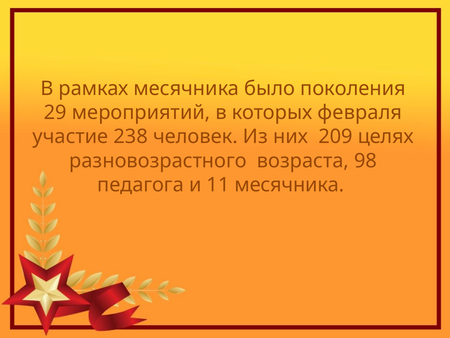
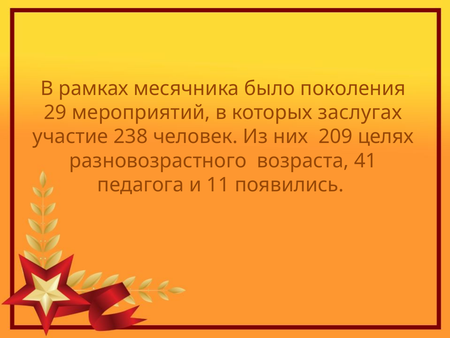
февраля: февраля -> заслугах
98: 98 -> 41
11 месячника: месячника -> появились
